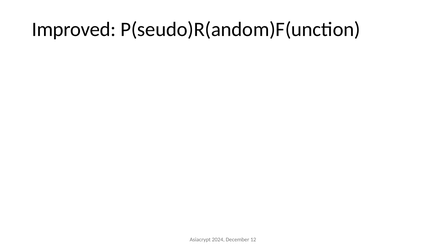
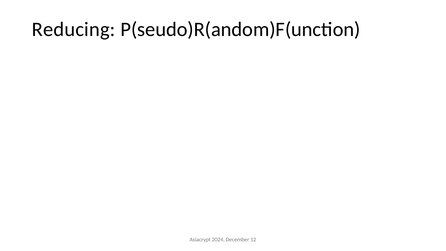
Improved: Improved -> Reducing
